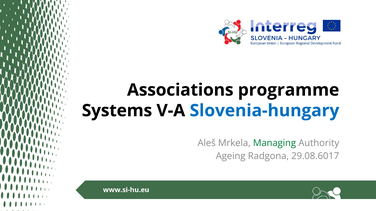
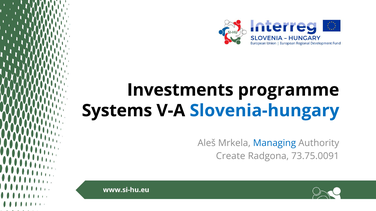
Associations: Associations -> Investments
Managing colour: green -> blue
Ageing: Ageing -> Create
29.08.6017: 29.08.6017 -> 73.75.0091
